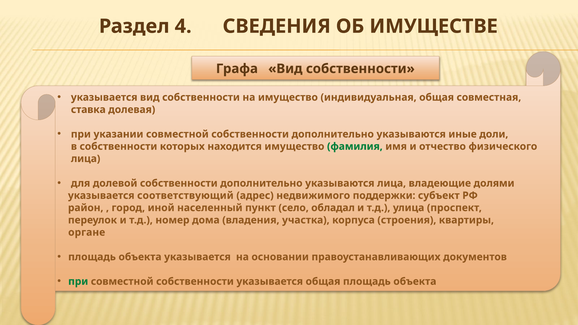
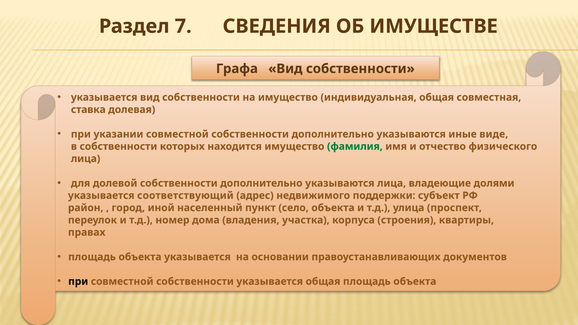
4: 4 -> 7
доли: доли -> виде
село обладал: обладал -> объекта
органе: органе -> правах
при at (78, 282) colour: green -> black
